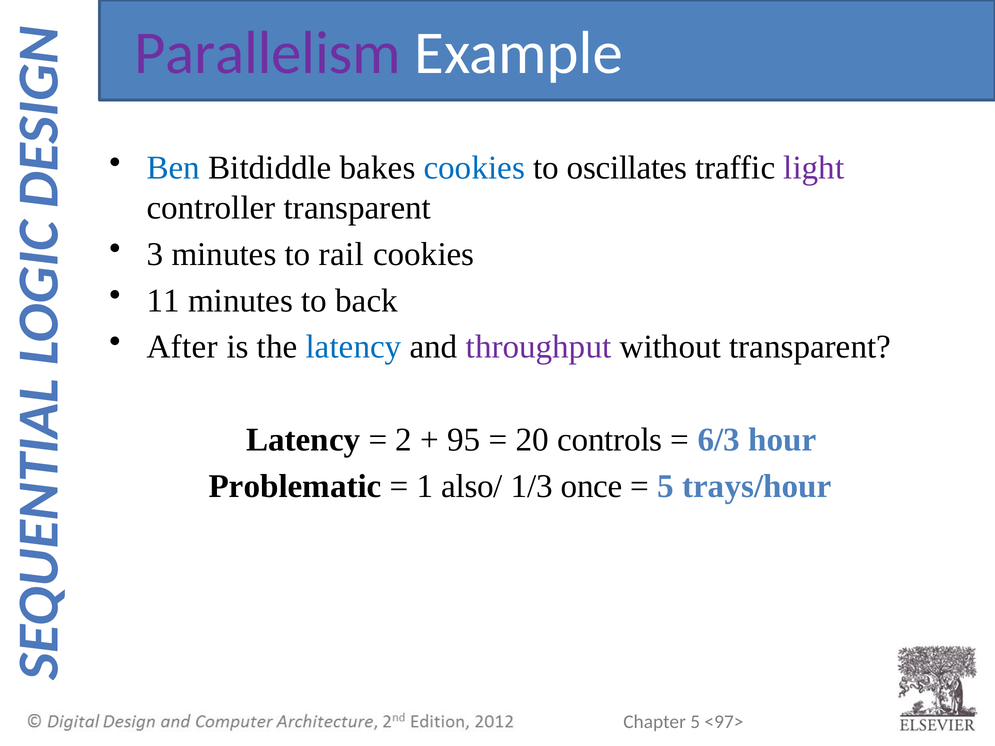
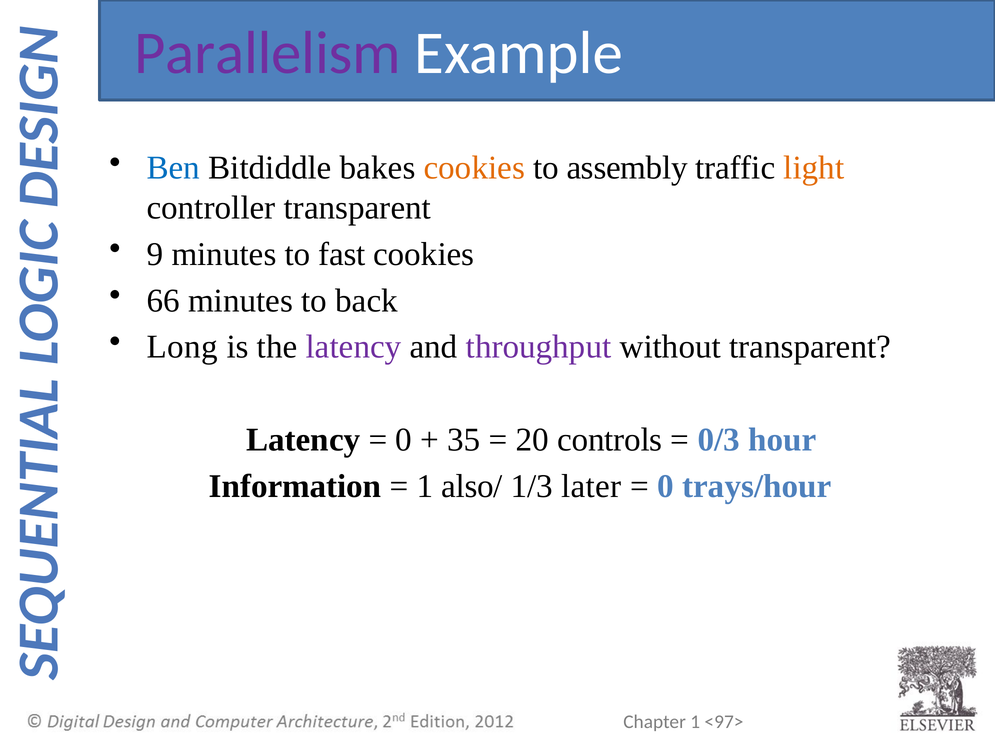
cookies at (474, 168) colour: blue -> orange
oscillates: oscillates -> assembly
light colour: purple -> orange
3: 3 -> 9
rail: rail -> fast
11: 11 -> 66
After: After -> Long
latency at (354, 347) colour: blue -> purple
2 at (404, 440): 2 -> 0
95: 95 -> 35
6/3: 6/3 -> 0/3
Problematic: Problematic -> Information
once: once -> later
5 at (666, 486): 5 -> 0
5 at (695, 722): 5 -> 1
